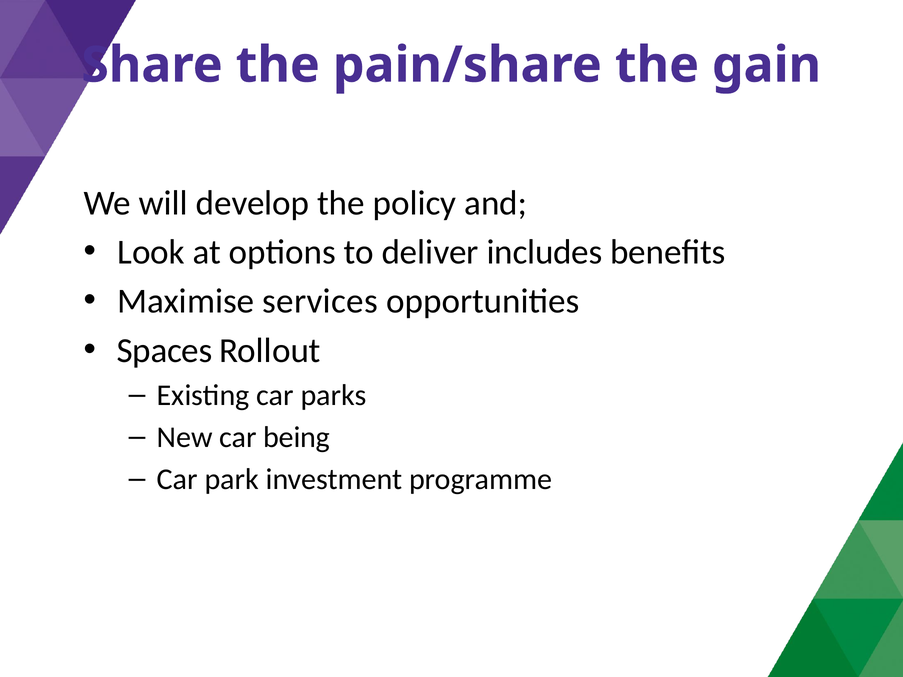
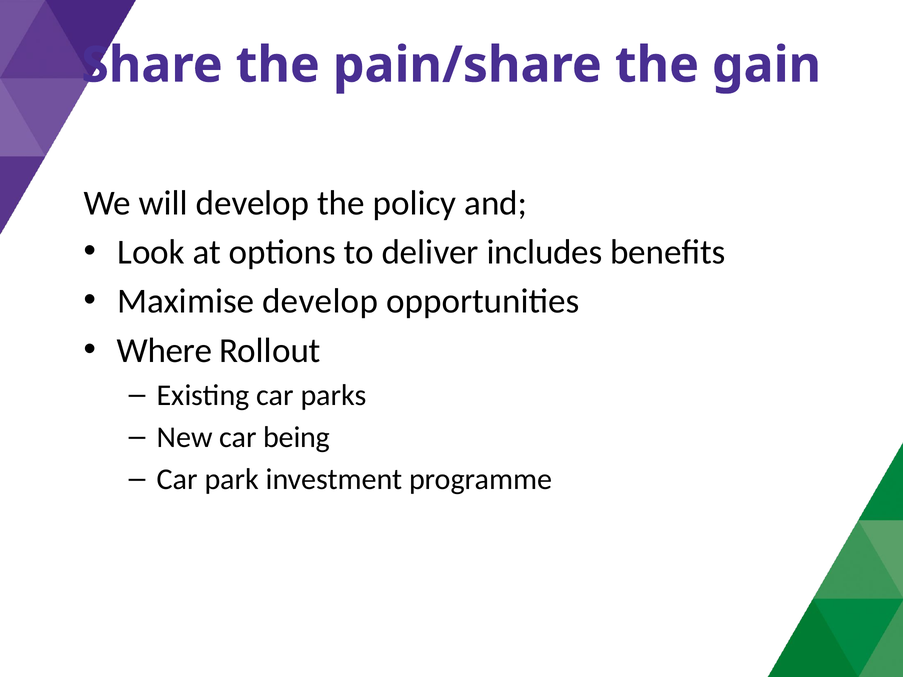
Maximise services: services -> develop
Spaces: Spaces -> Where
